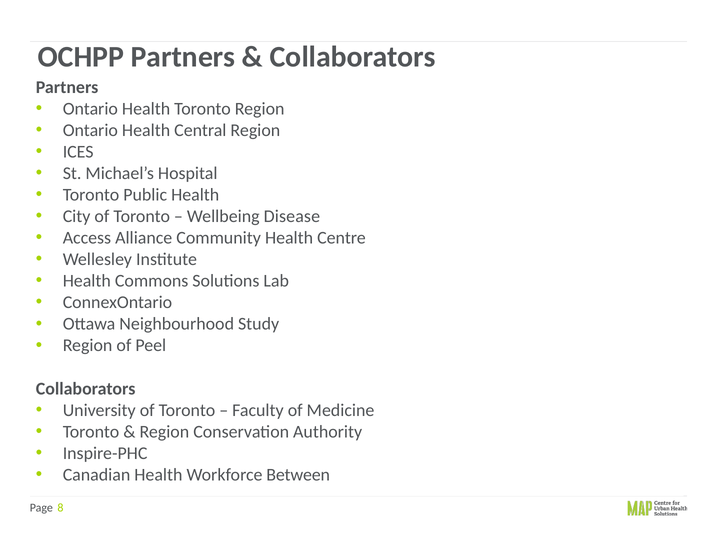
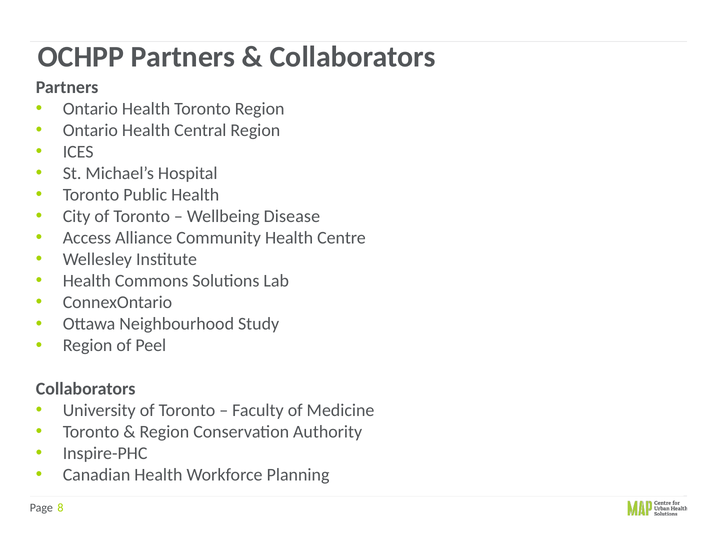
Between: Between -> Planning
